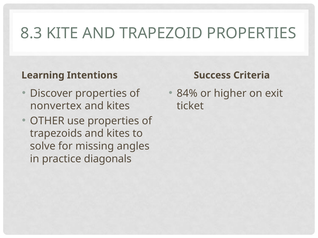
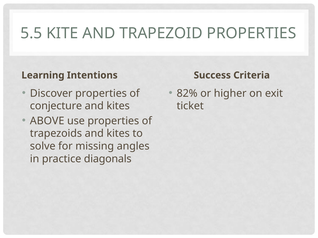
8.3: 8.3 -> 5.5
84%: 84% -> 82%
nonvertex: nonvertex -> conjecture
OTHER: OTHER -> ABOVE
